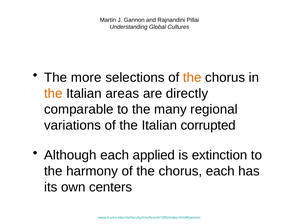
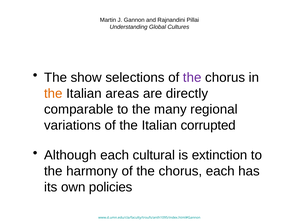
more: more -> show
the at (192, 78) colour: orange -> purple
applied: applied -> cultural
centers: centers -> policies
